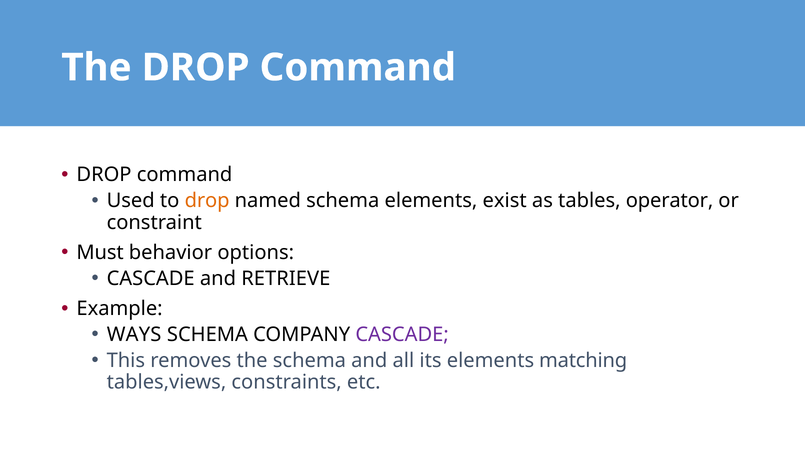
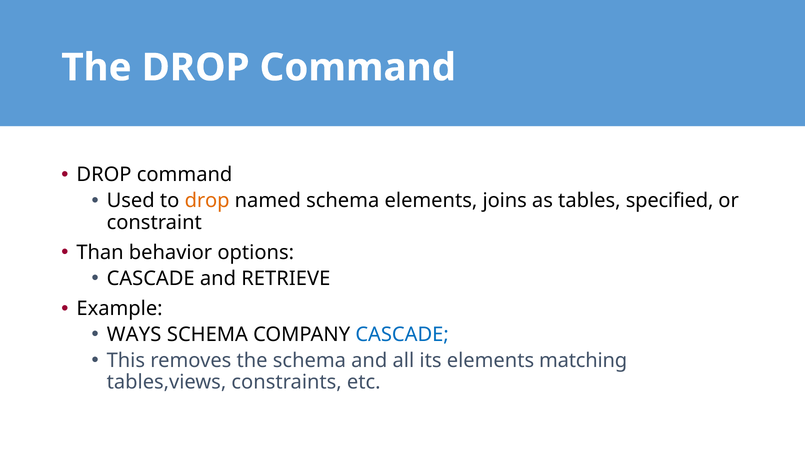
exist: exist -> joins
operator: operator -> specified
Must: Must -> Than
CASCADE at (402, 334) colour: purple -> blue
